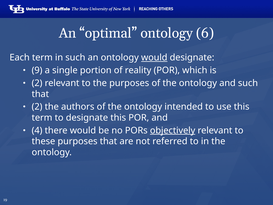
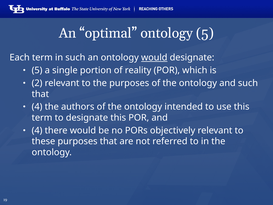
ontology 6: 6 -> 5
9 at (37, 70): 9 -> 5
2 at (37, 107): 2 -> 4
objectively underline: present -> none
